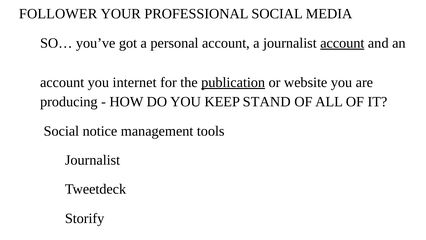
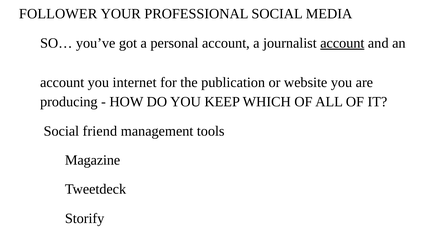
publication underline: present -> none
STAND: STAND -> WHICH
notice: notice -> friend
Journalist at (93, 160): Journalist -> Magazine
